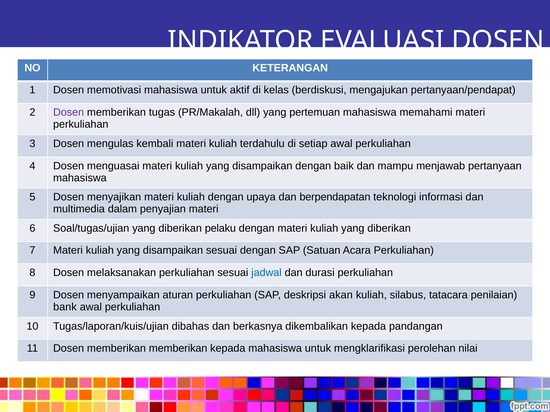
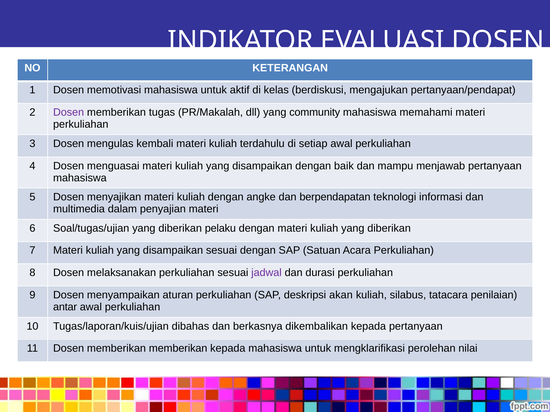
pertemuan: pertemuan -> community
upaya: upaya -> angke
jadwal colour: blue -> purple
bank: bank -> antar
kepada pandangan: pandangan -> pertanyaan
